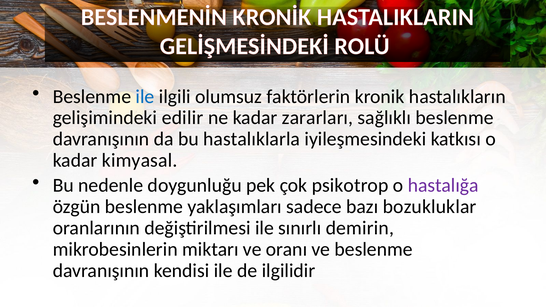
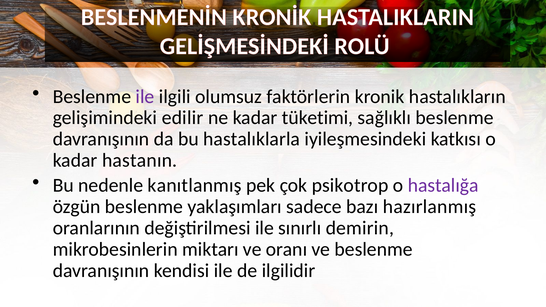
ile at (145, 97) colour: blue -> purple
zararları: zararları -> tüketimi
kimyasal: kimyasal -> hastanın
doygunluğu: doygunluğu -> kanıtlanmış
bozukluklar: bozukluklar -> hazırlanmış
